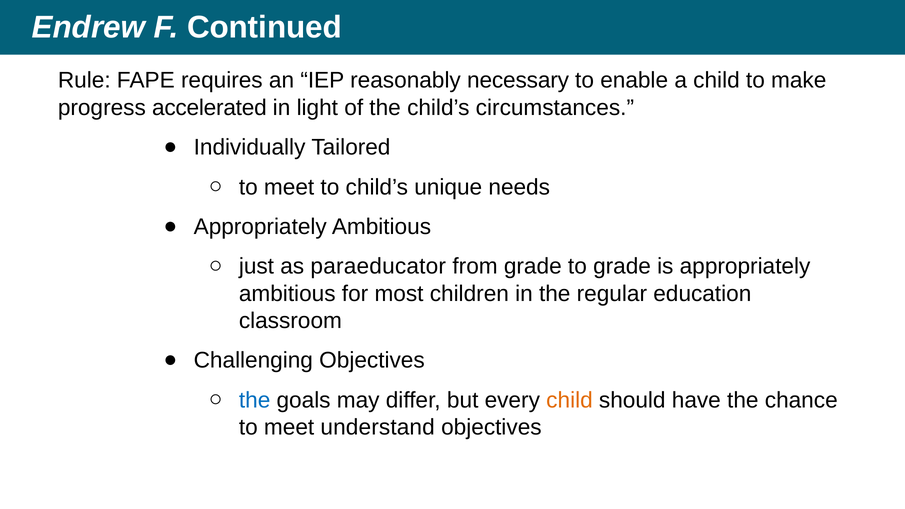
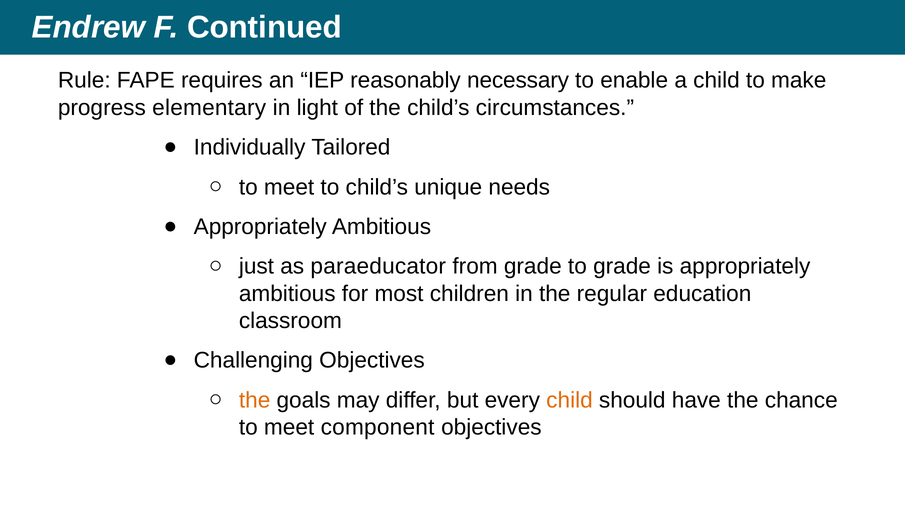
accelerated: accelerated -> elementary
the at (255, 400) colour: blue -> orange
understand: understand -> component
